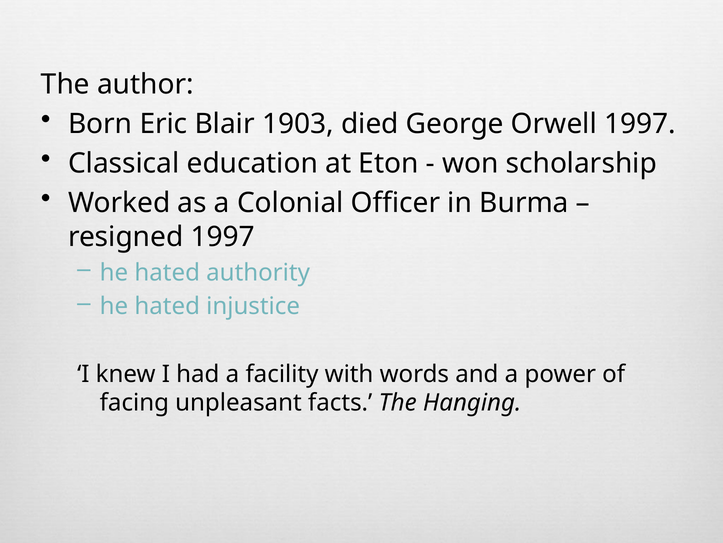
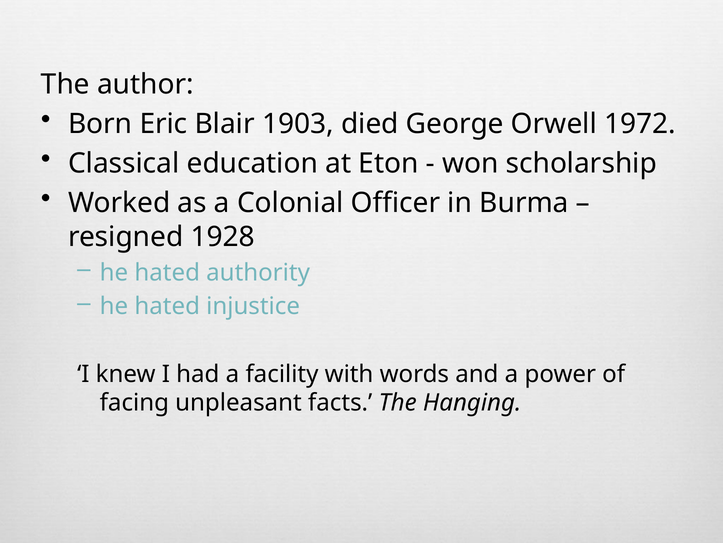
Orwell 1997: 1997 -> 1972
resigned 1997: 1997 -> 1928
